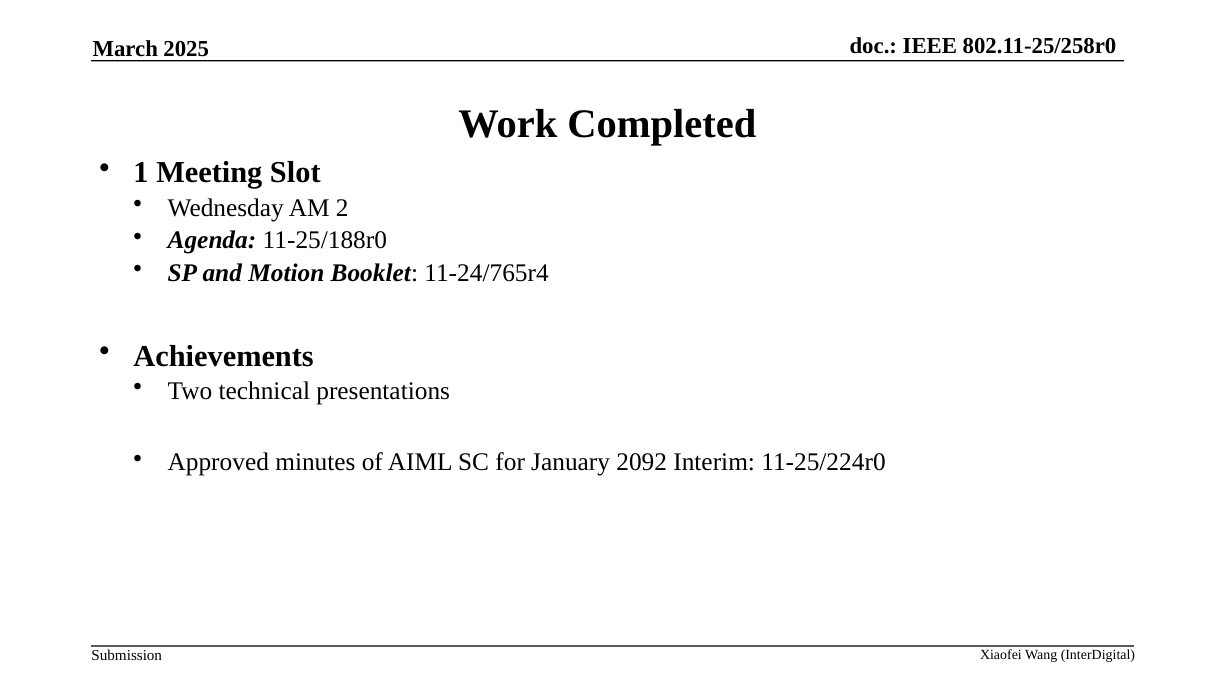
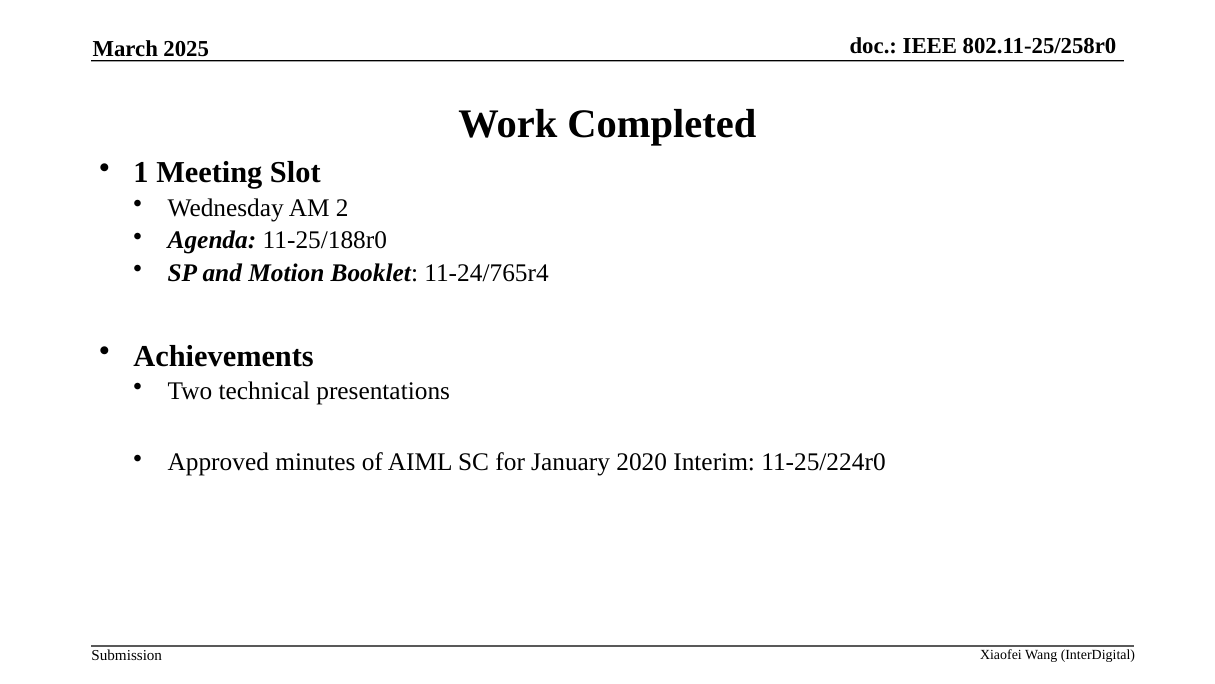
2092: 2092 -> 2020
